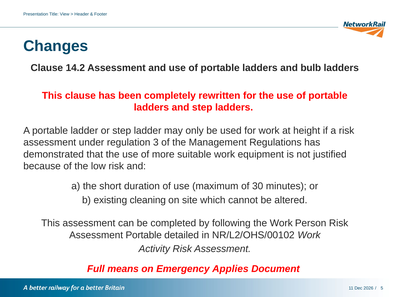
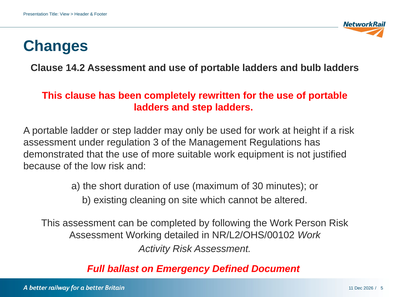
Assessment Portable: Portable -> Working
means: means -> ballast
Applies: Applies -> Defined
